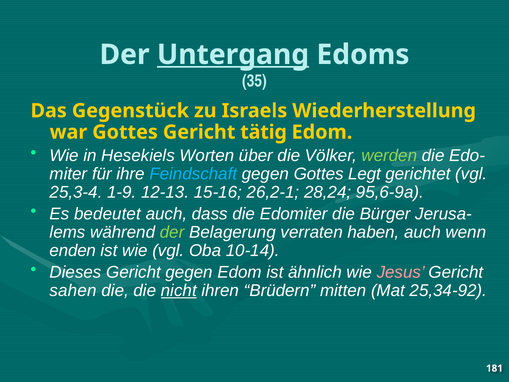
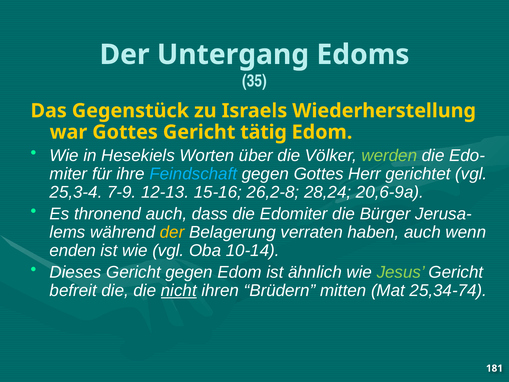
Untergang underline: present -> none
Legt: Legt -> Herr
1-9: 1-9 -> 7-9
26,2-1: 26,2-1 -> 26,2-8
95,6-9a: 95,6-9a -> 20,6-9a
bedeutet: bedeutet -> thronend
der at (172, 232) colour: light green -> yellow
Jesus colour: pink -> light green
sahen: sahen -> befreit
25,34-92: 25,34-92 -> 25,34-74
